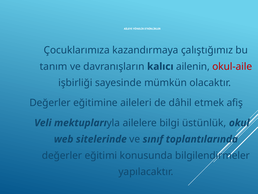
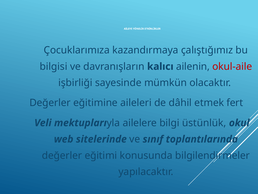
tanım: tanım -> bilgisi
afiş: afiş -> fert
